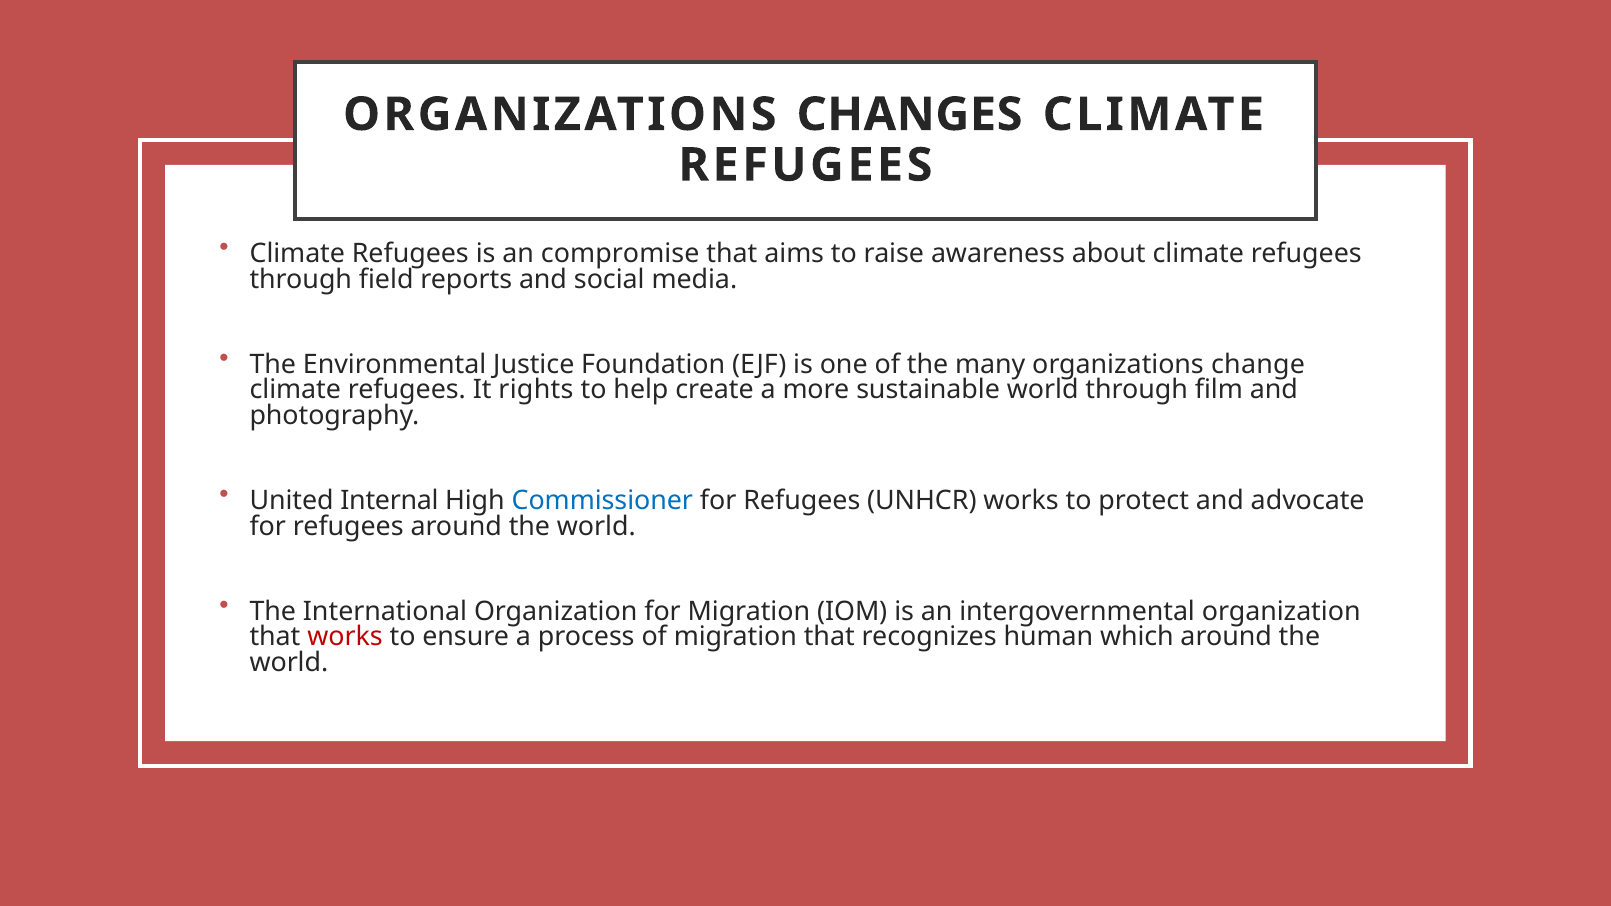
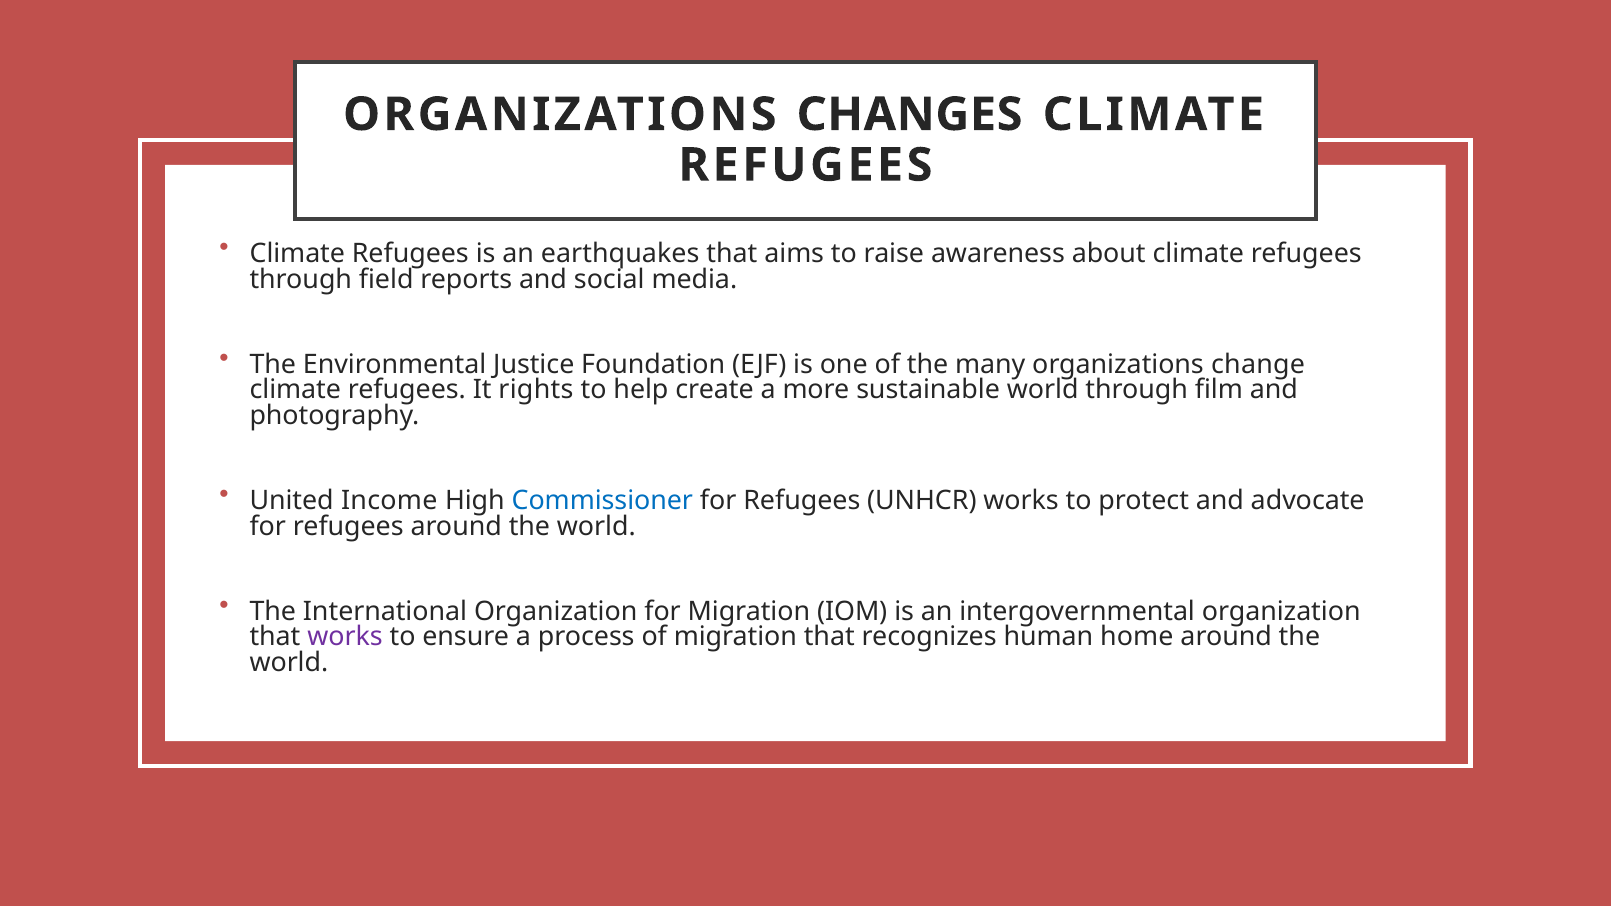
compromise: compromise -> earthquakes
Internal: Internal -> Income
works at (345, 637) colour: red -> purple
which: which -> home
